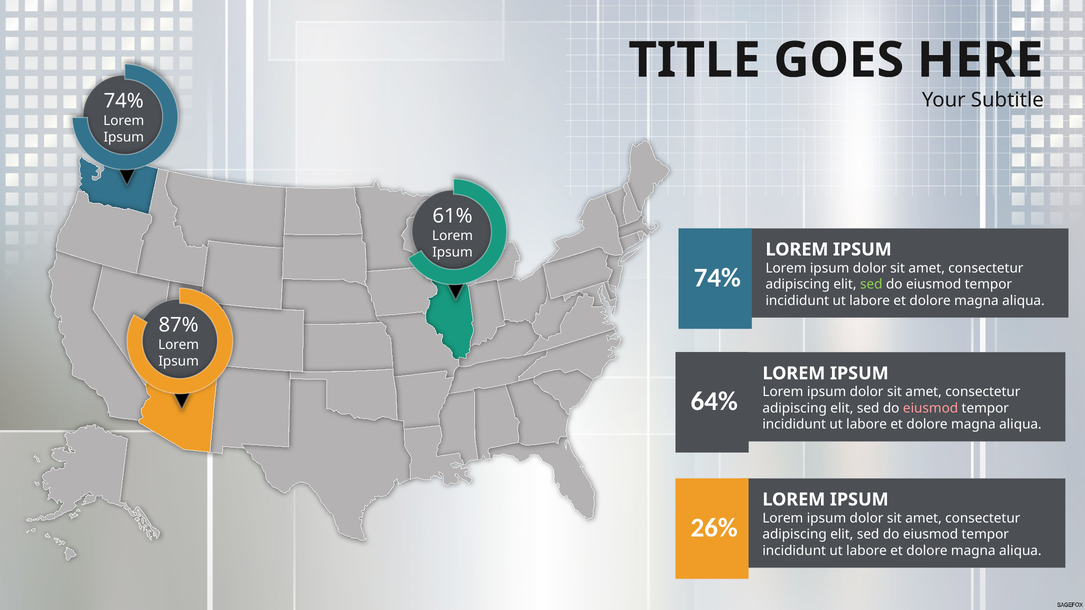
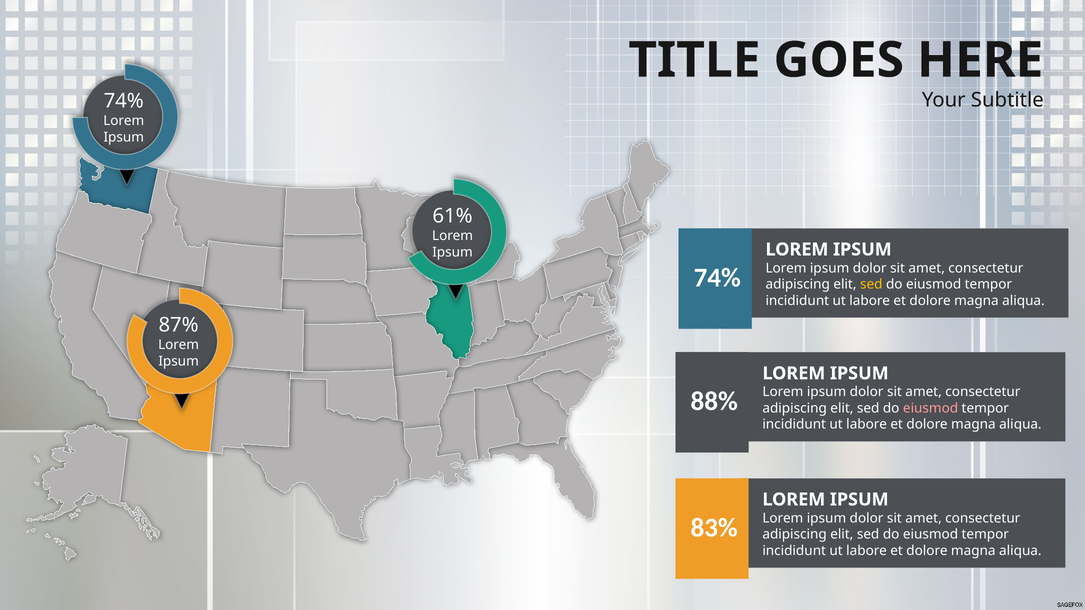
sed at (871, 285) colour: light green -> yellow
64%: 64% -> 88%
26%: 26% -> 83%
